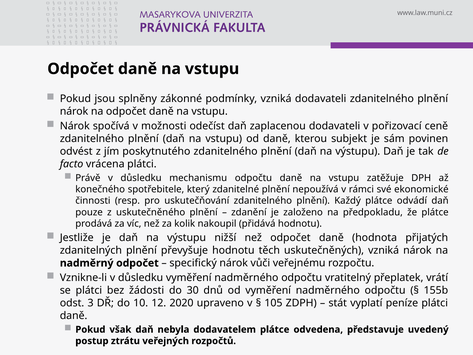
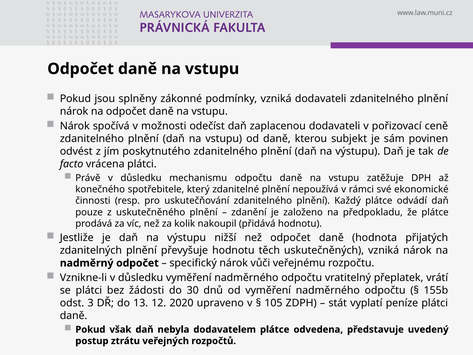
10: 10 -> 13
